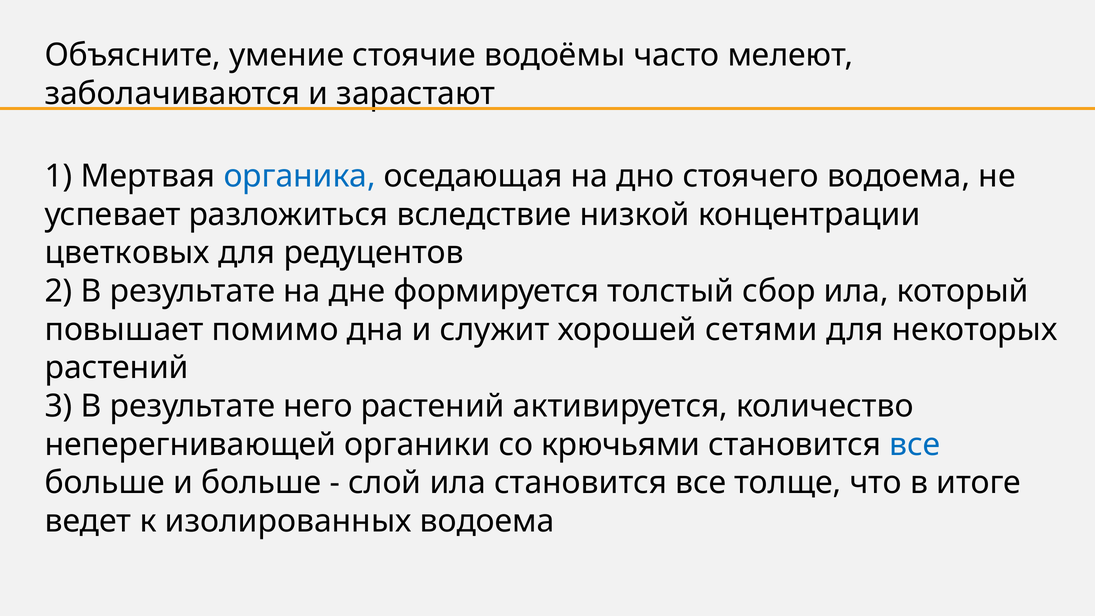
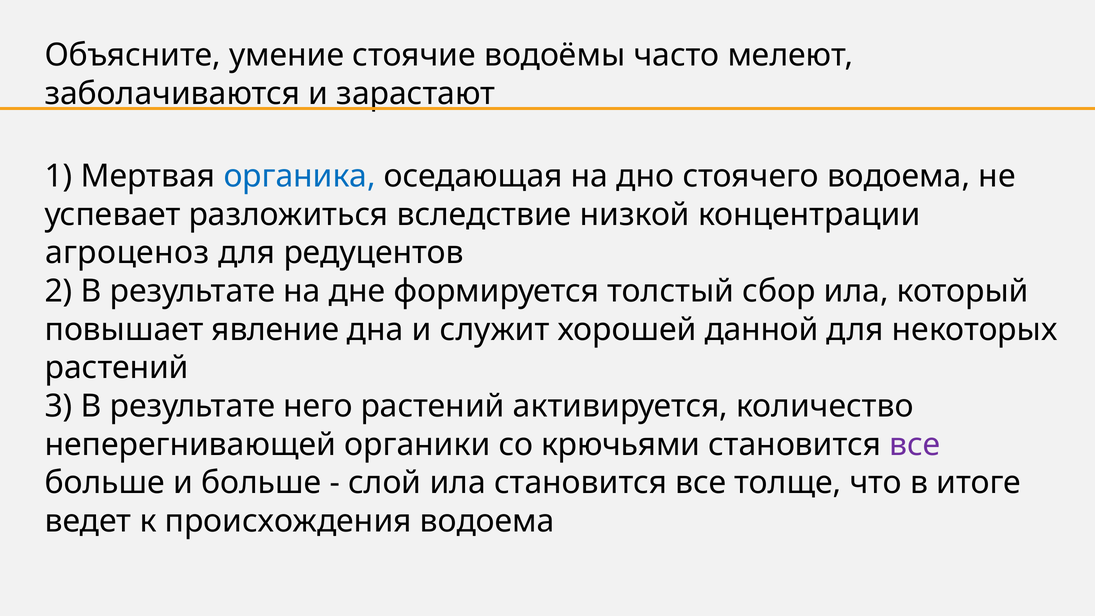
цветковых: цветковых -> агроценоз
помимо: помимо -> явление
сетями: сетями -> данной
все at (915, 445) colour: blue -> purple
изолированных: изолированных -> происхождения
